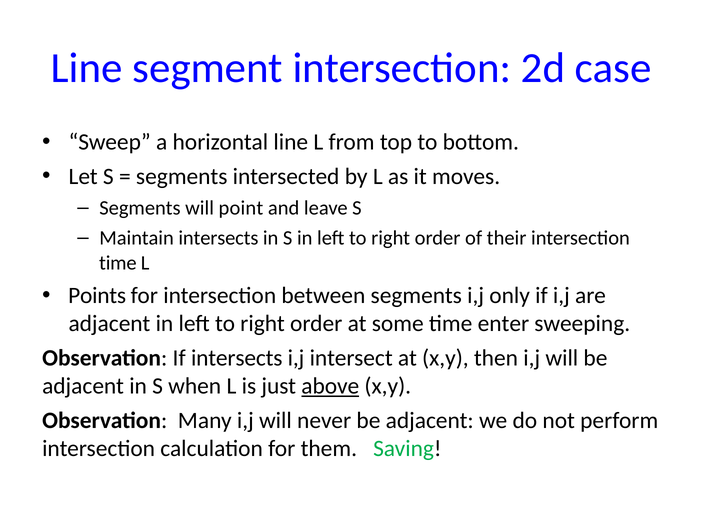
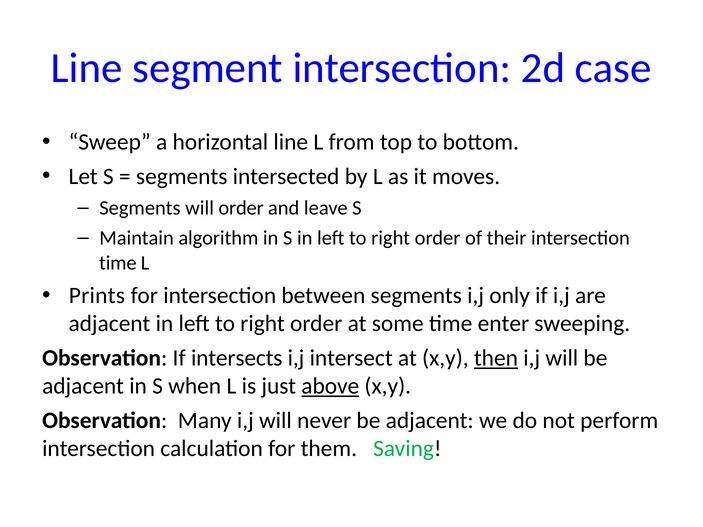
will point: point -> order
Maintain intersects: intersects -> algorithm
Points: Points -> Prints
then underline: none -> present
